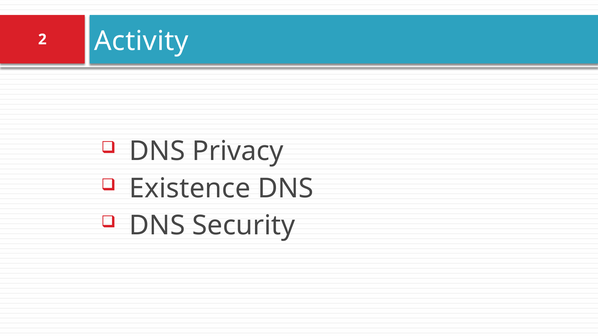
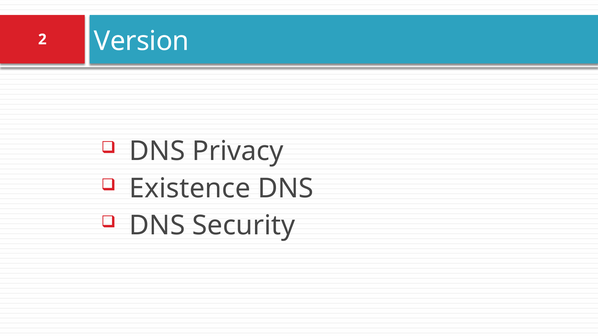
Activity: Activity -> Version
